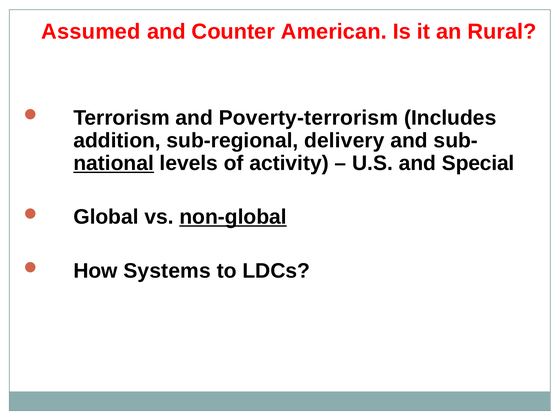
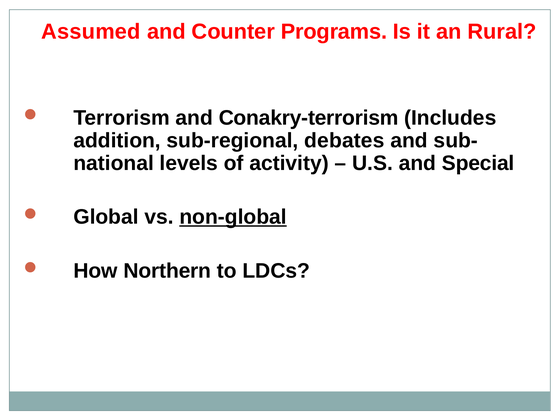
American: American -> Programs
Poverty-terrorism: Poverty-terrorism -> Conakry-terrorism
delivery: delivery -> debates
national underline: present -> none
Systems: Systems -> Northern
